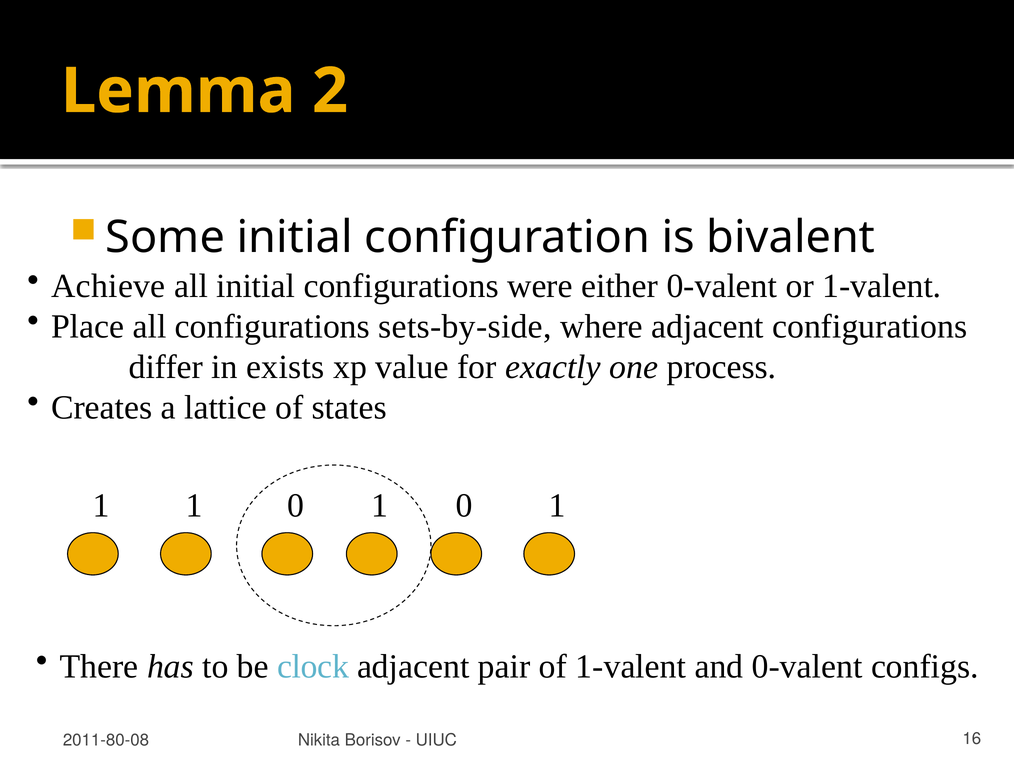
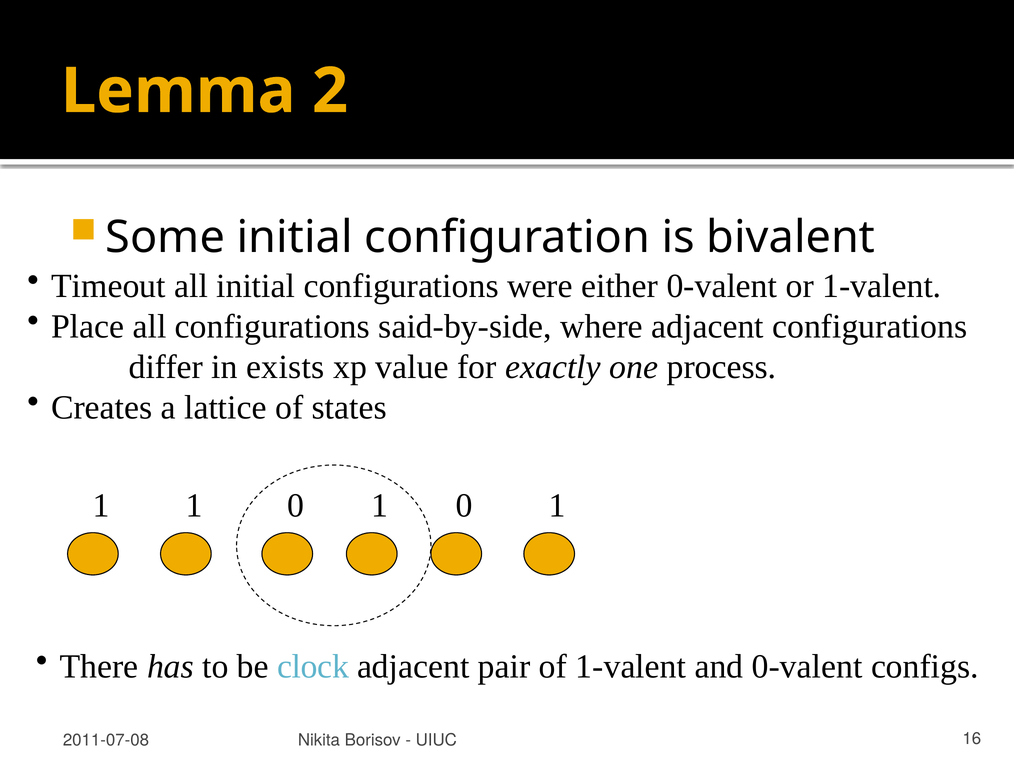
Achieve: Achieve -> Timeout
sets-by-side: sets-by-side -> said-by-side
2011-80-08: 2011-80-08 -> 2011-07-08
